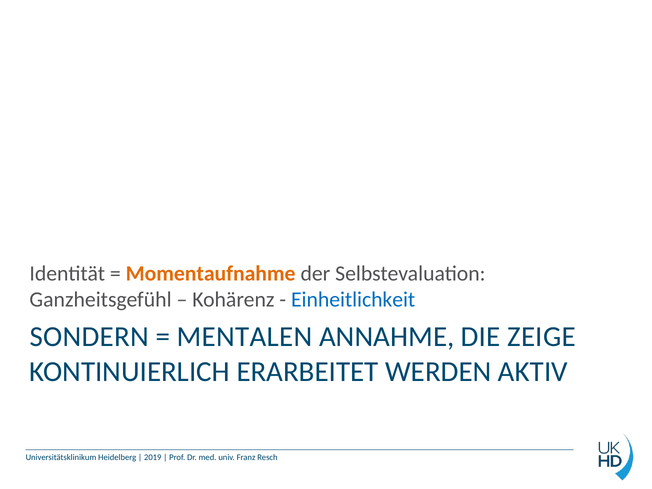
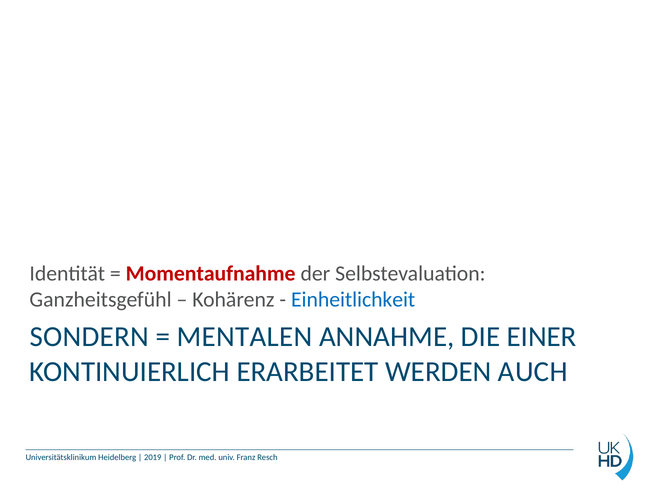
Momentaufnahme colour: orange -> red
ZEIGE: ZEIGE -> EINER
AKTIV: AKTIV -> AUCH
